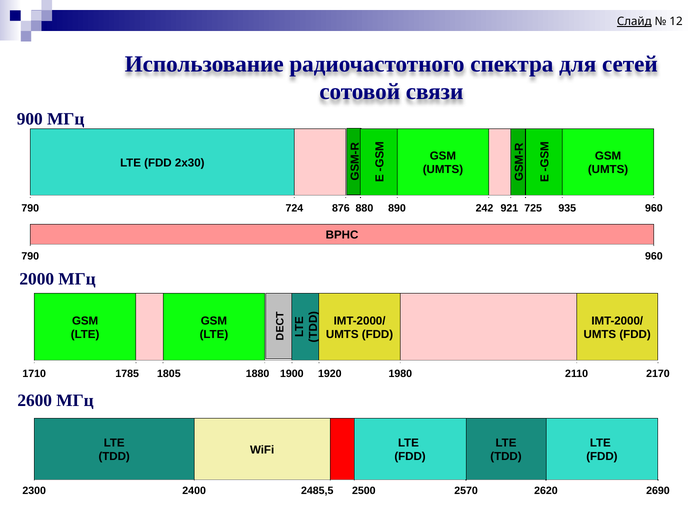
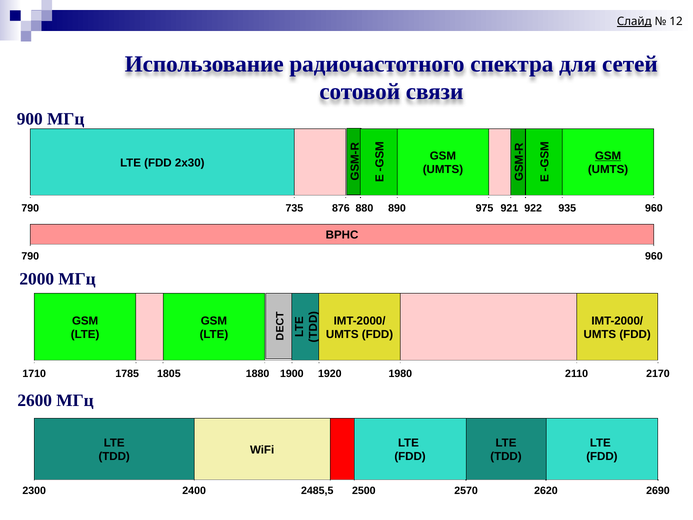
GSM at (608, 156) underline: none -> present
724: 724 -> 735
242: 242 -> 975
725: 725 -> 922
